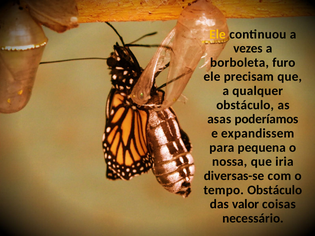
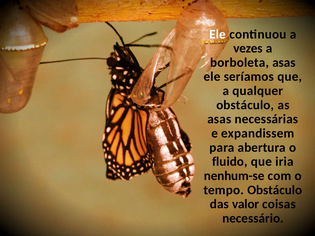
Ele at (218, 34) colour: yellow -> white
borboleta furo: furo -> asas
precisam: precisam -> seríamos
poderíamos: poderíamos -> necessárias
pequena: pequena -> abertura
nossa: nossa -> fluido
diversas-se: diversas-se -> nenhum-se
